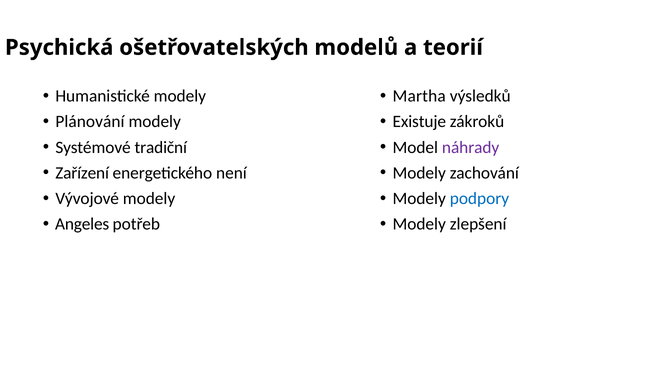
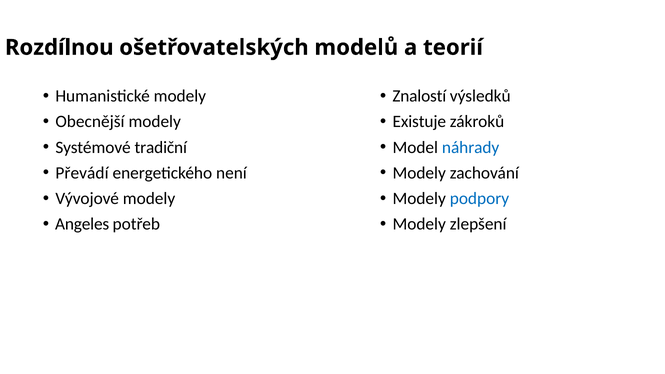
Psychická: Psychická -> Rozdílnou
Martha: Martha -> Znalostí
Plánování: Plánování -> Obecnější
náhrady colour: purple -> blue
Zařízení: Zařízení -> Převádí
